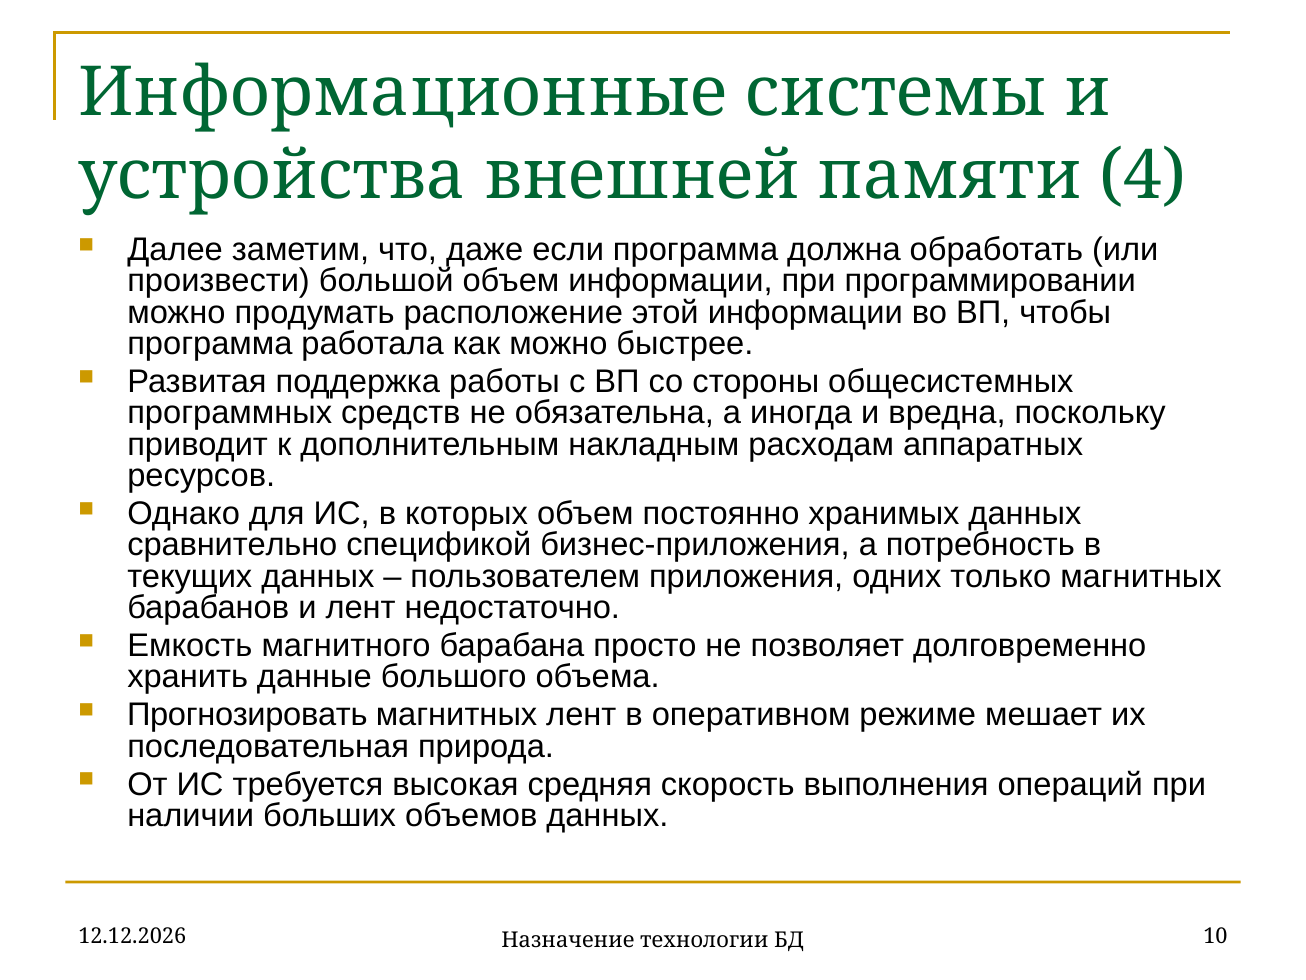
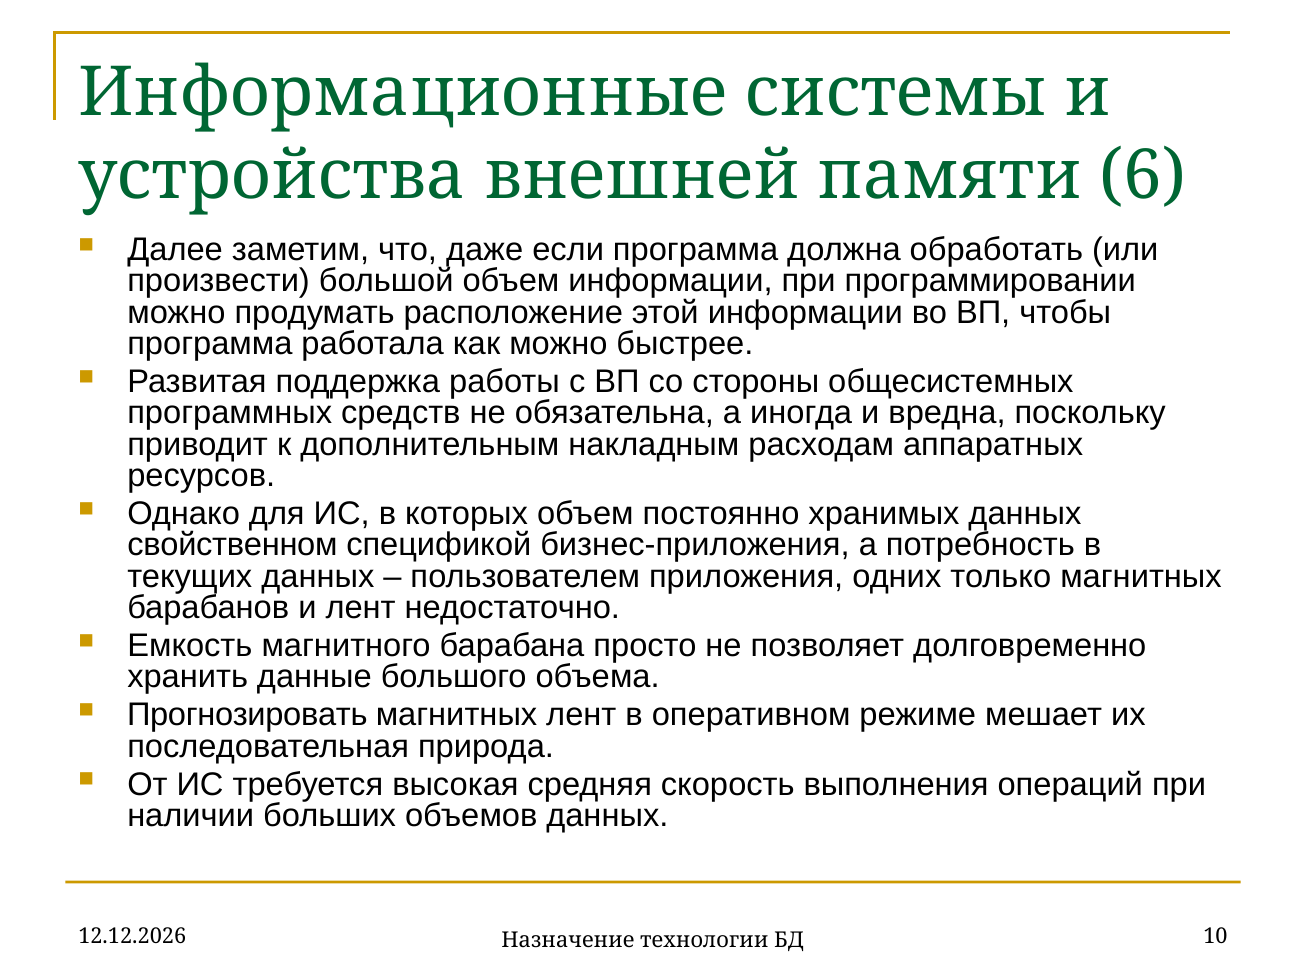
4: 4 -> 6
сравнительно: сравнительно -> свойственном
